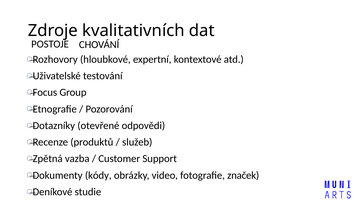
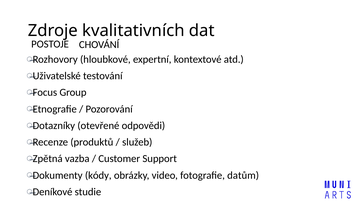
značek: značek -> datům
